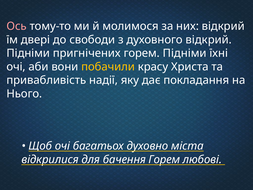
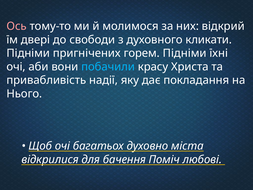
духовного відкрий: відкрий -> кликати
побачили colour: yellow -> light blue
бачення Горем: Горем -> Поміч
